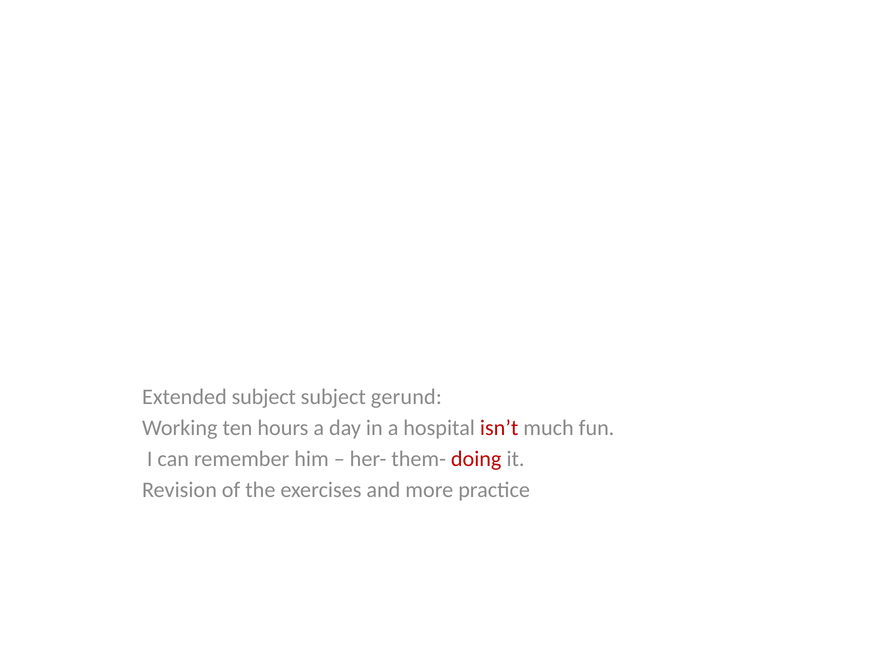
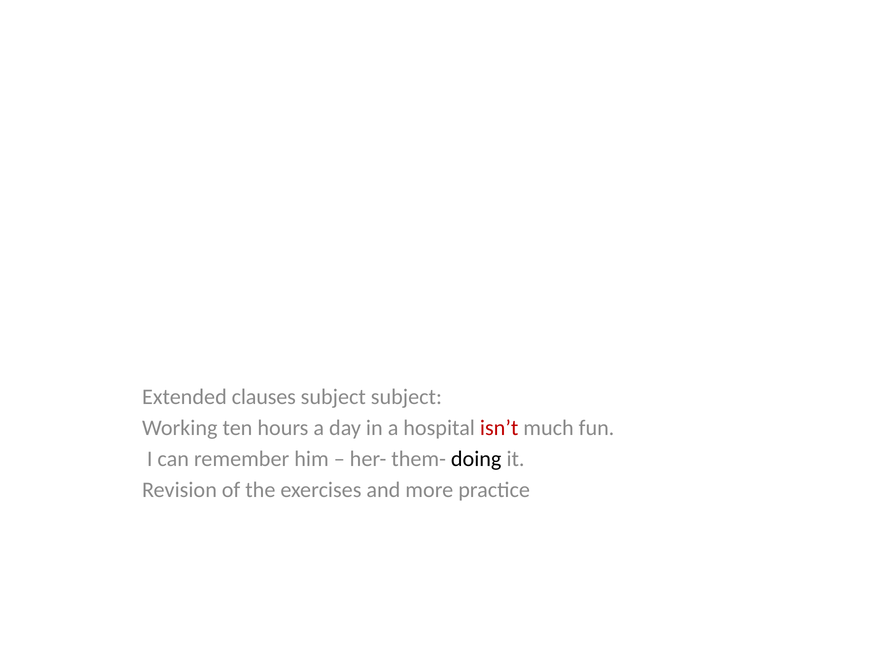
Extended subject: subject -> clauses
subject gerund: gerund -> subject
doing colour: red -> black
